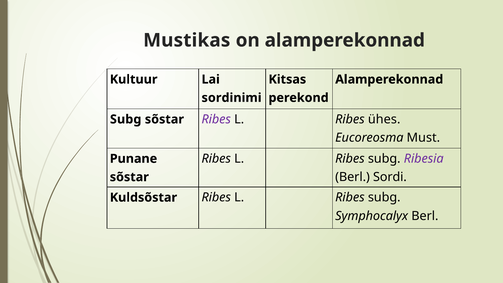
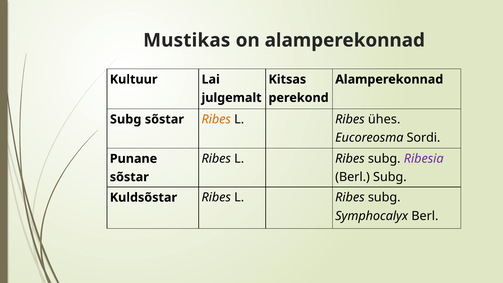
sordinimi: sordinimi -> julgemalt
Ribes at (216, 119) colour: purple -> orange
Must: Must -> Sordi
Berl Sordi: Sordi -> Subg
